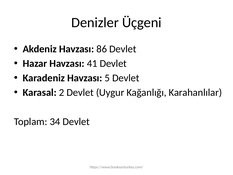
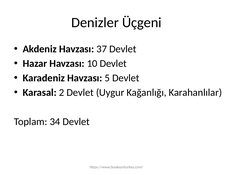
86: 86 -> 37
41: 41 -> 10
